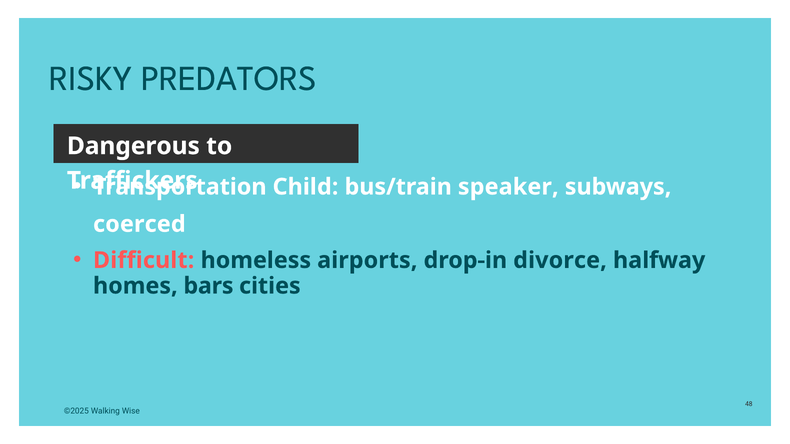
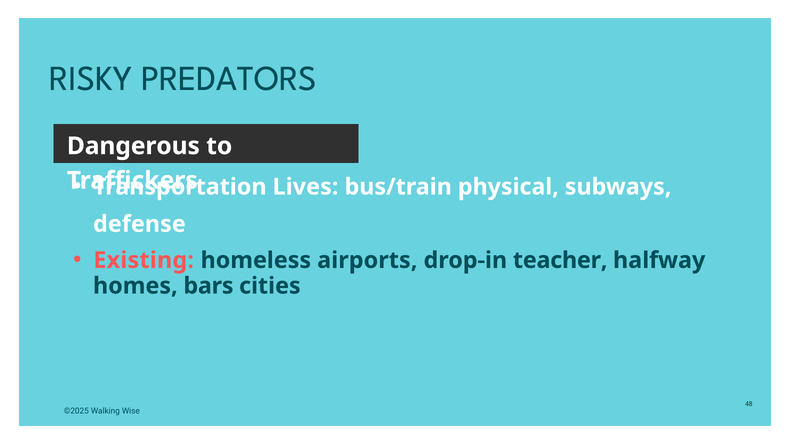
Child: Child -> Lives
speaker: speaker -> physical
coerced: coerced -> defense
Difficult: Difficult -> Existing
divorce: divorce -> teacher
